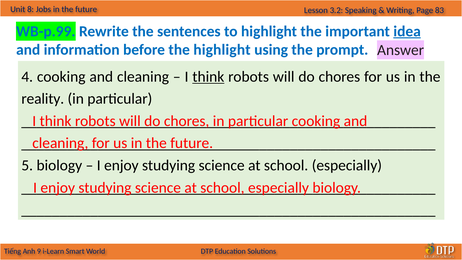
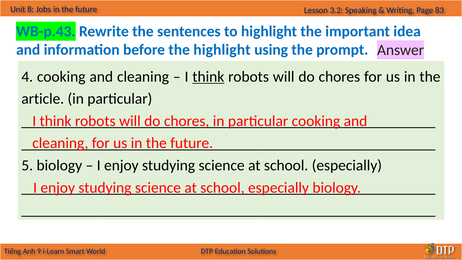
WB-p.99: WB-p.99 -> WB-p.43
idea underline: present -> none
reality: reality -> article
